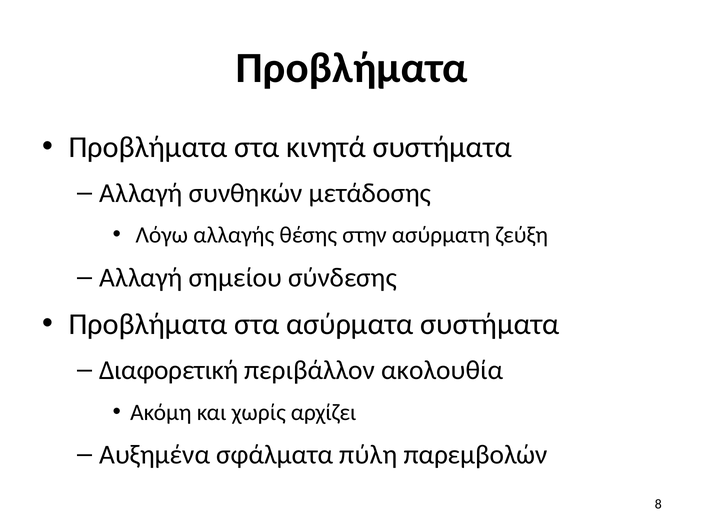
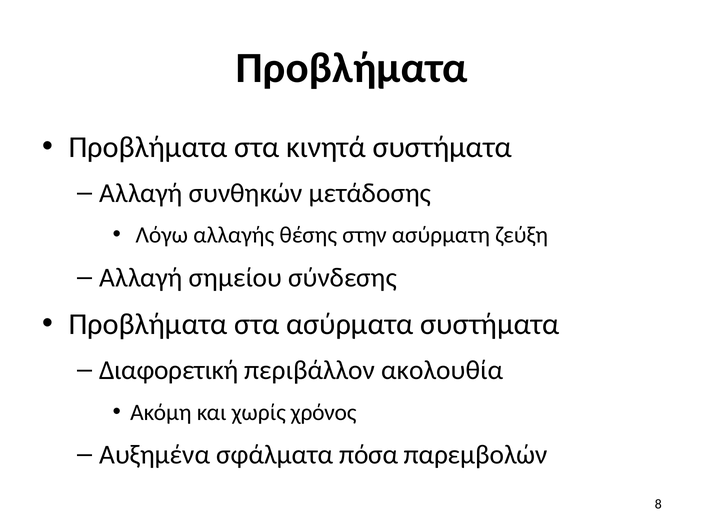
αρχίζει: αρχίζει -> χρόνος
πύλη: πύλη -> πόσα
